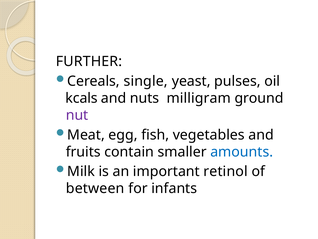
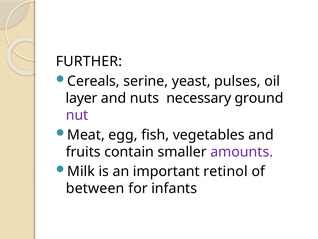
single: single -> serine
kcals: kcals -> layer
milligram: milligram -> necessary
amounts colour: blue -> purple
